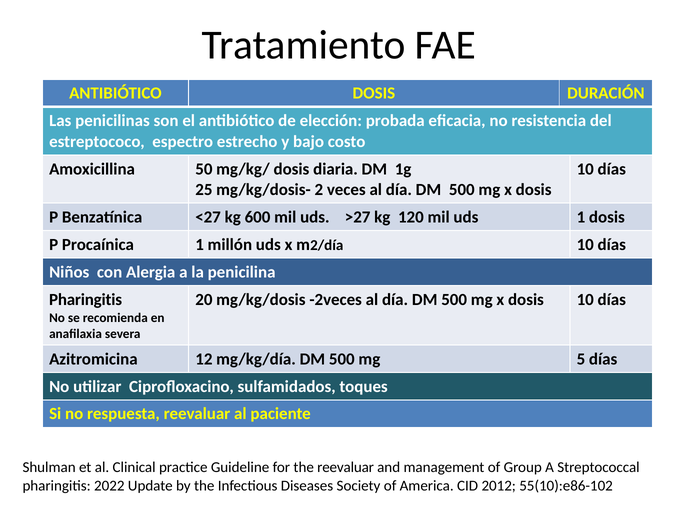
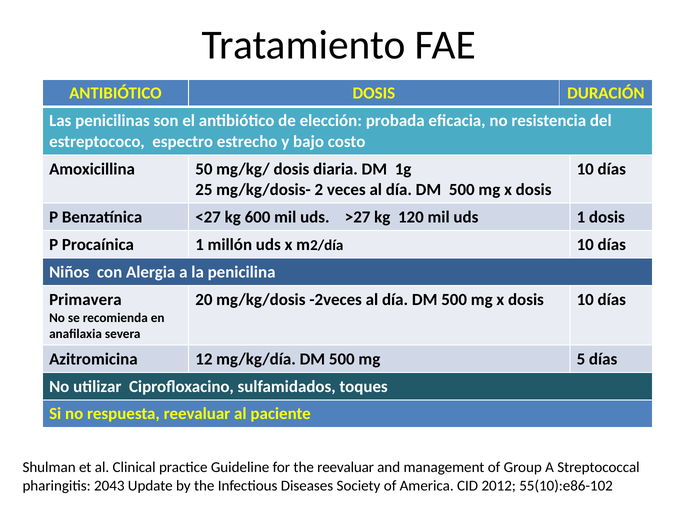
Pharingitis at (86, 300): Pharingitis -> Primavera
2022: 2022 -> 2043
